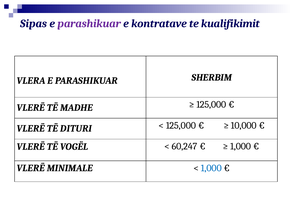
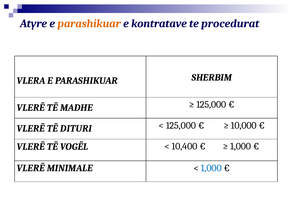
Sipas: Sipas -> Atyre
parashikuar at (89, 24) colour: purple -> orange
kualifikimit: kualifikimit -> procedurat
60,247: 60,247 -> 10,400
